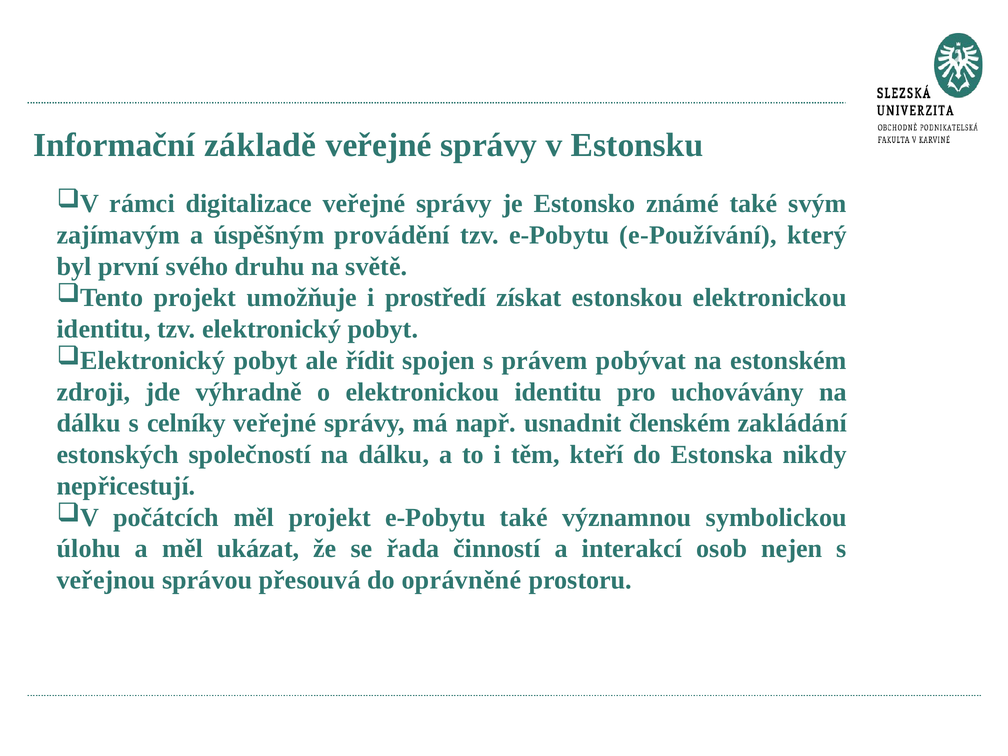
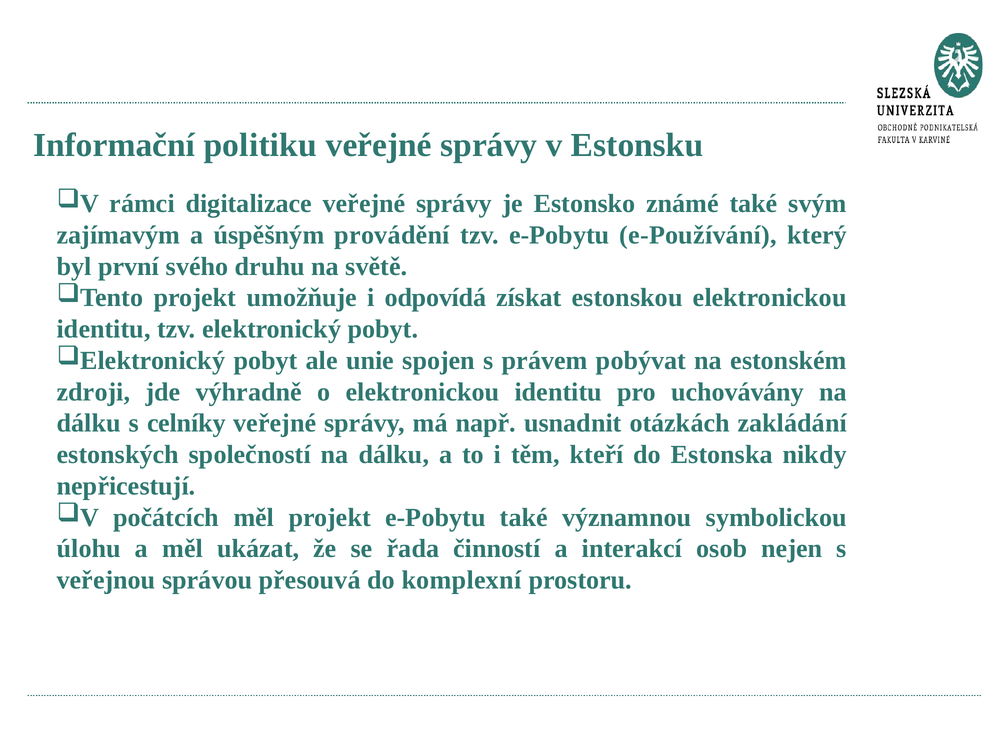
základě: základě -> politiku
prostředí: prostředí -> odpovídá
řídit: řídit -> unie
členském: členském -> otázkách
oprávněné: oprávněné -> komplexní
